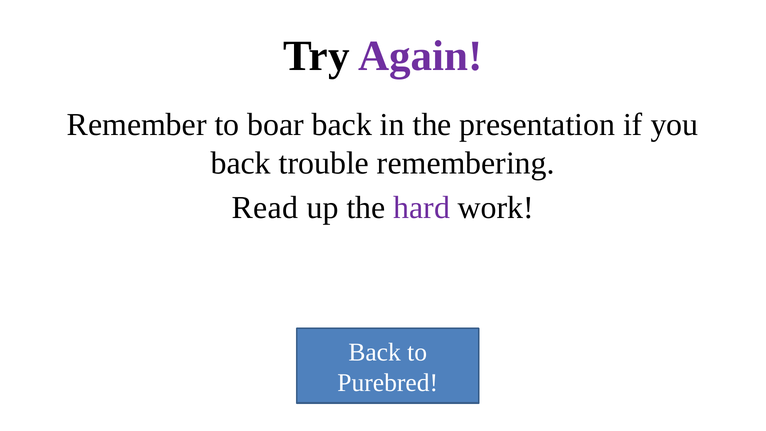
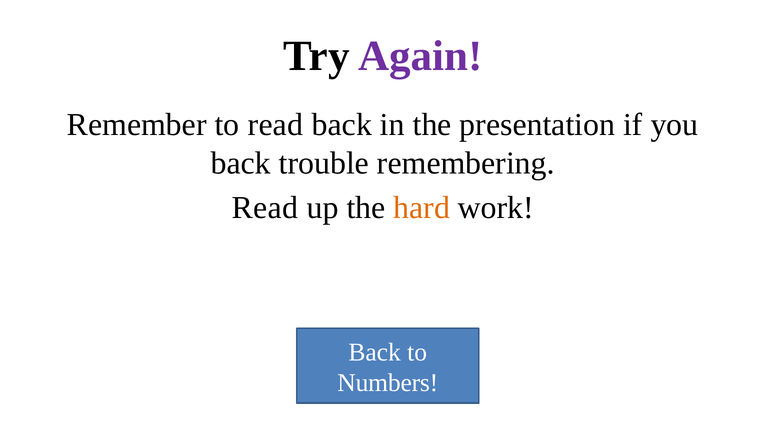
to boar: boar -> read
hard colour: purple -> orange
Purebred: Purebred -> Numbers
